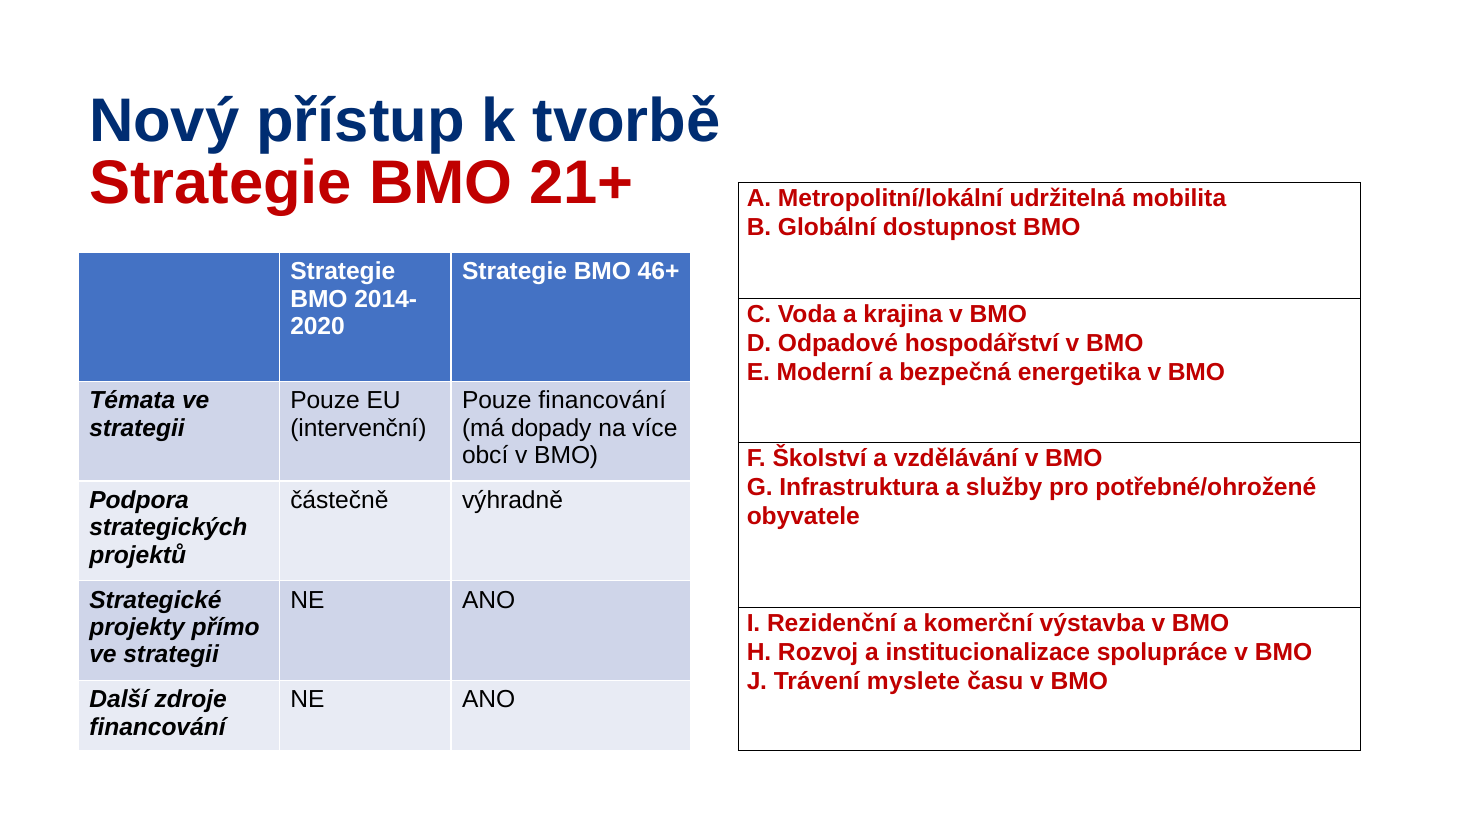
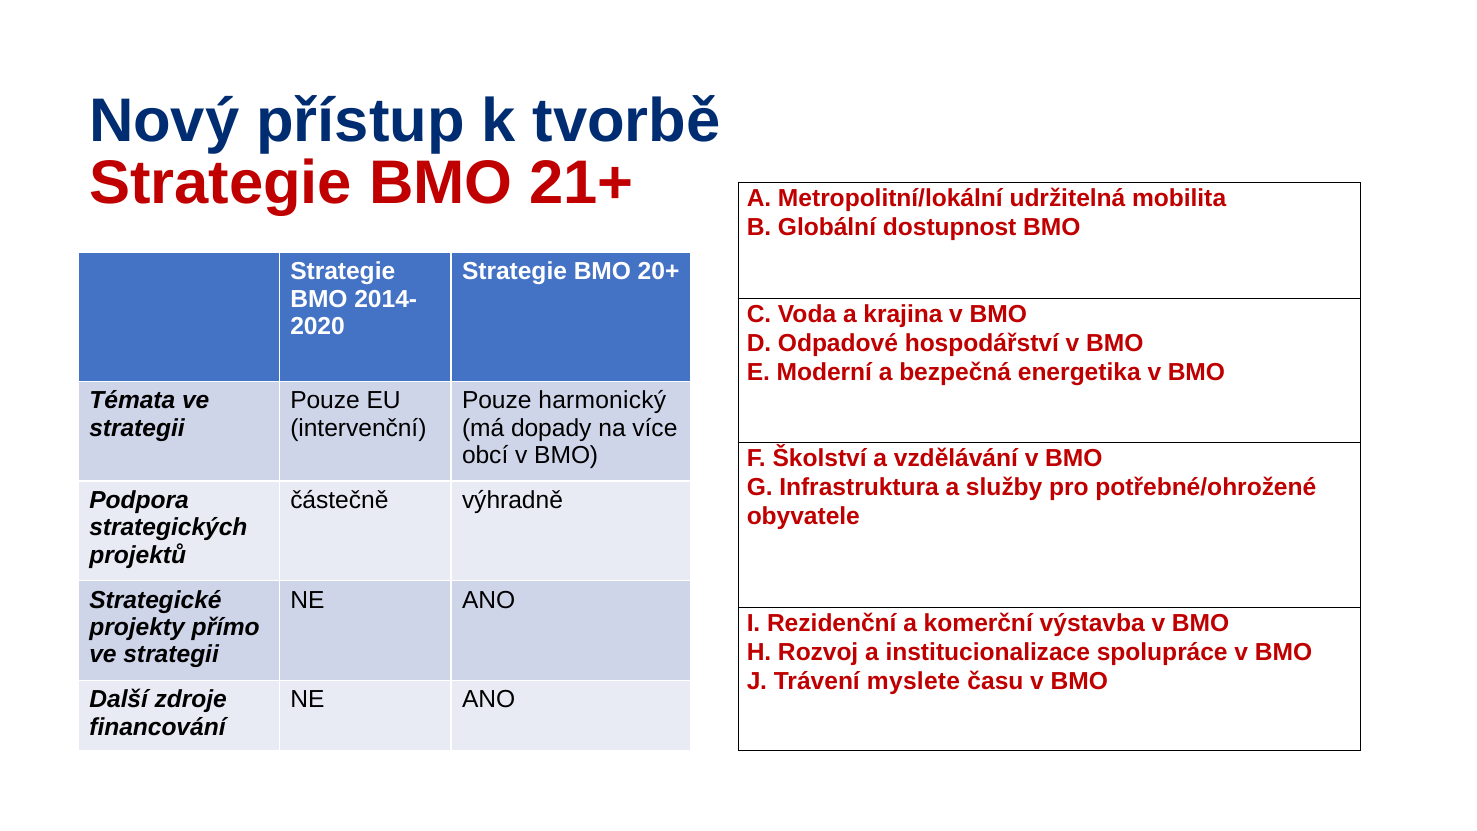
46+: 46+ -> 20+
Pouze financování: financování -> harmonický
